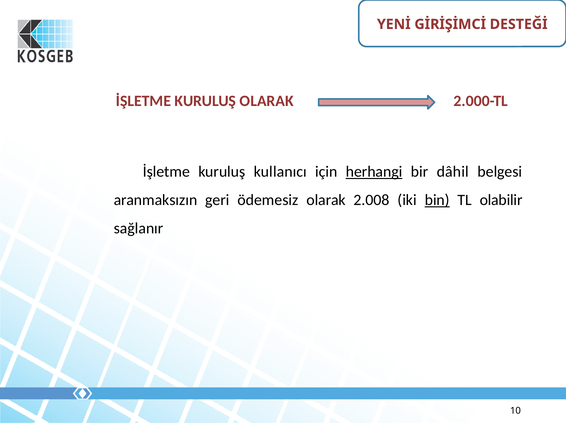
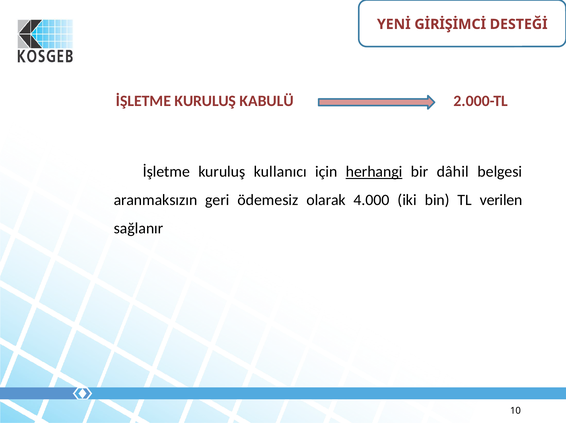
KURULUŞ OLARAK: OLARAK -> KABULÜ
2.008: 2.008 -> 4.000
bin underline: present -> none
olabilir: olabilir -> verilen
